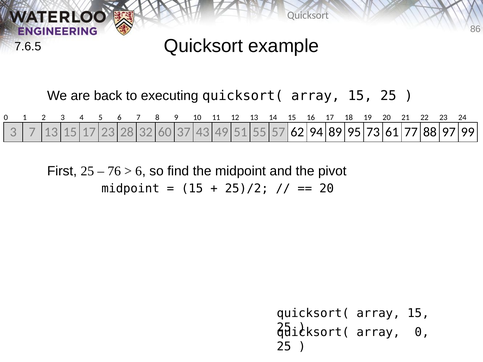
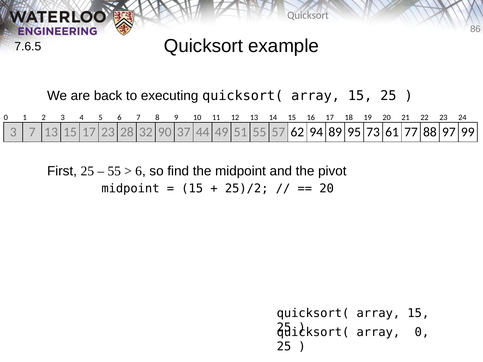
60: 60 -> 90
43: 43 -> 44
76 at (114, 171): 76 -> 55
